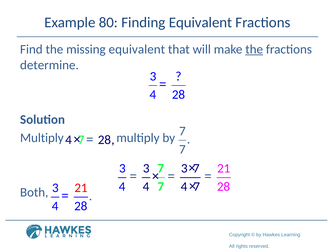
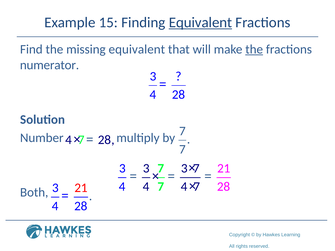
80: 80 -> 15
Equivalent at (201, 23) underline: none -> present
determine: determine -> numerator
Multiply at (42, 138): Multiply -> Number
